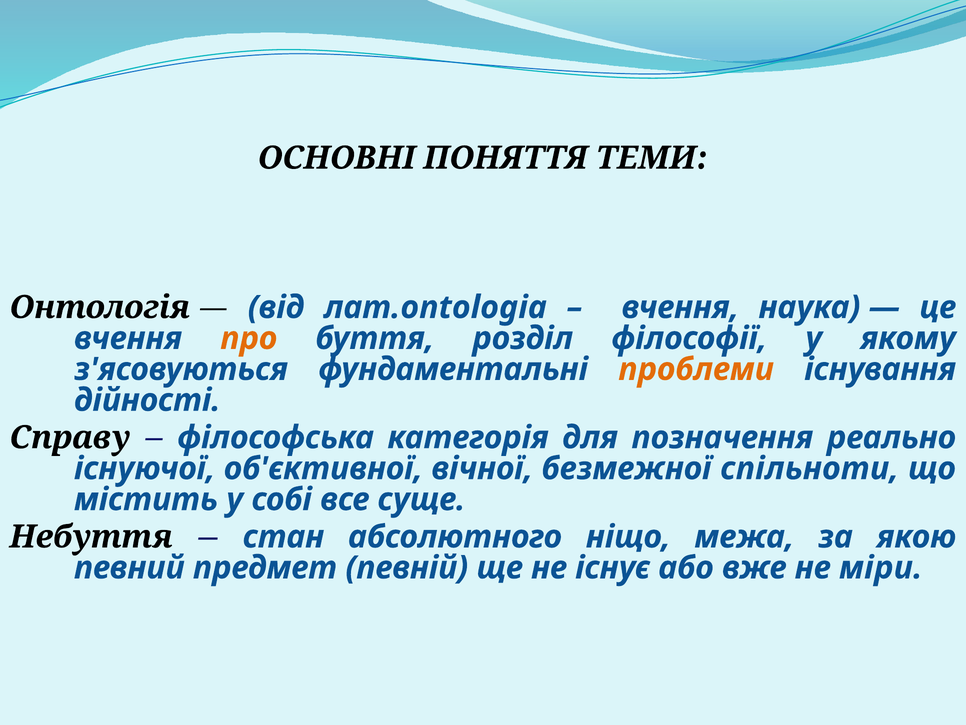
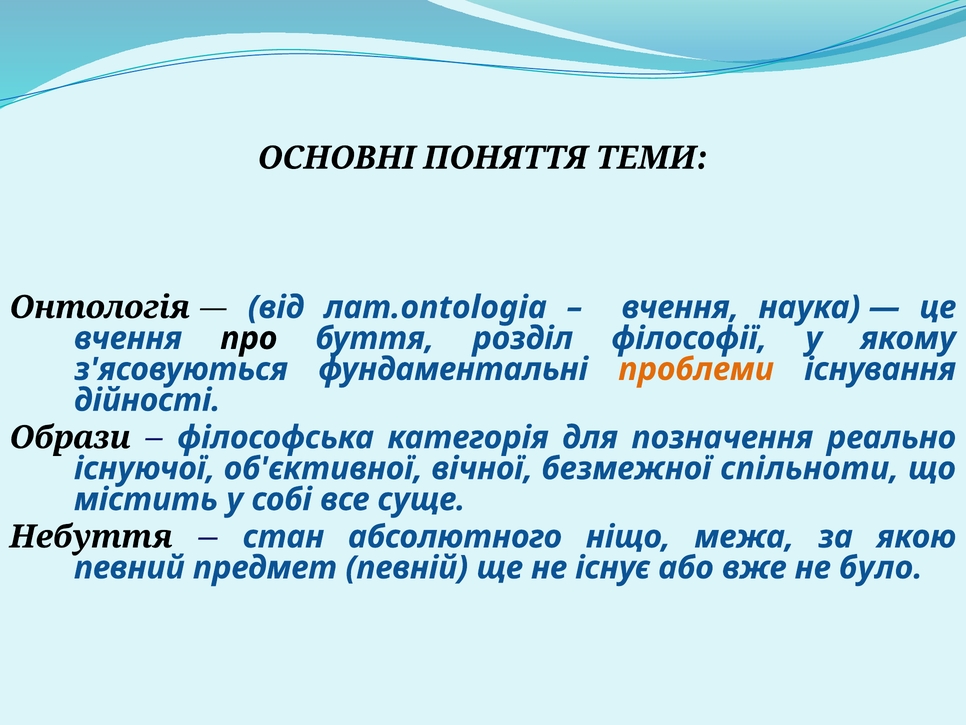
про colour: orange -> black
Справу: Справу -> Образи
міри: міри -> було
